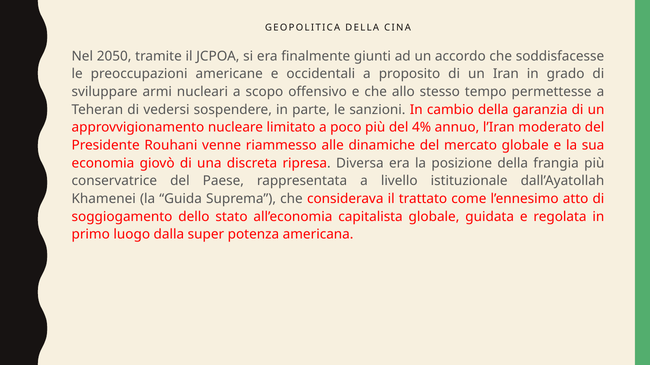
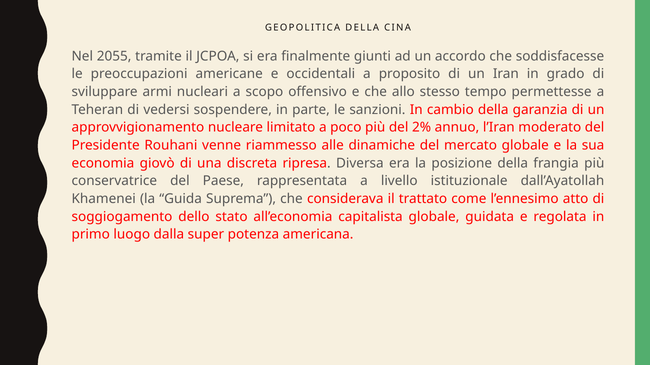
2050: 2050 -> 2055
4%: 4% -> 2%
